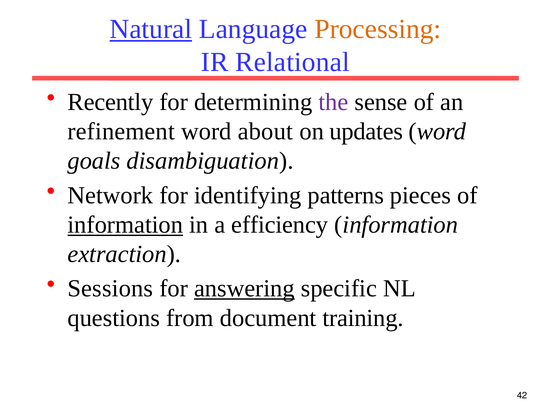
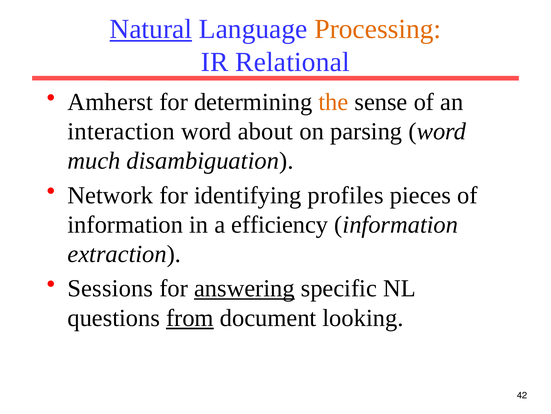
Recently: Recently -> Amherst
the colour: purple -> orange
refinement: refinement -> interaction
updates: updates -> parsing
goals: goals -> much
patterns: patterns -> profiles
information at (125, 224) underline: present -> none
from underline: none -> present
training: training -> looking
